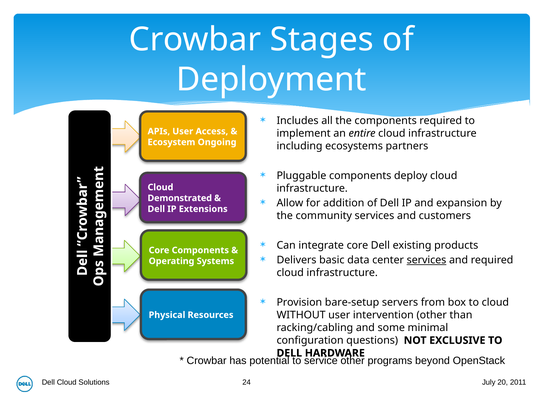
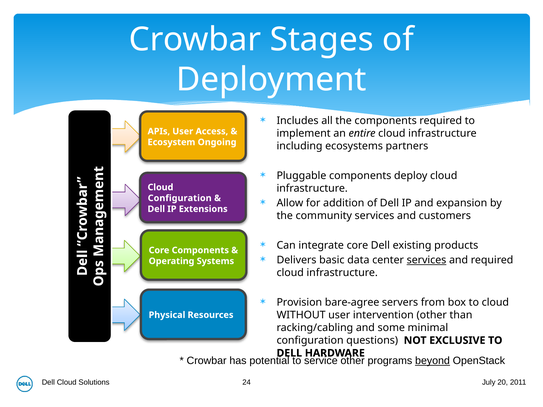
Demonstrated at (180, 198): Demonstrated -> Configuration
bare-setup: bare-setup -> bare-agree
beyond underline: none -> present
